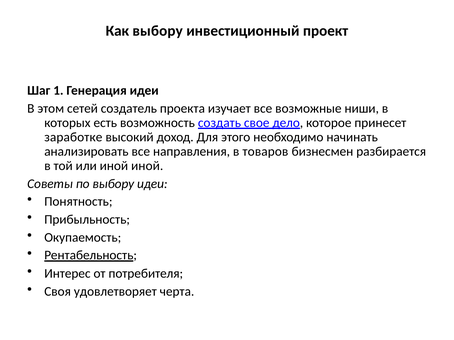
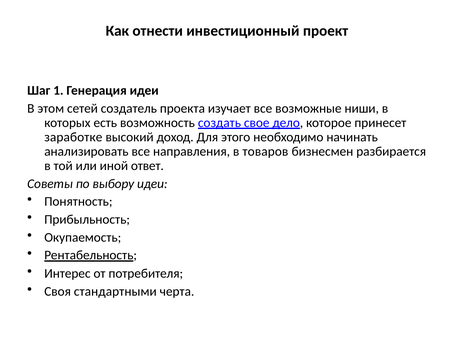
Как выбору: выбору -> отнести
иной иной: иной -> ответ
удовлетворяет: удовлетворяет -> стандартными
